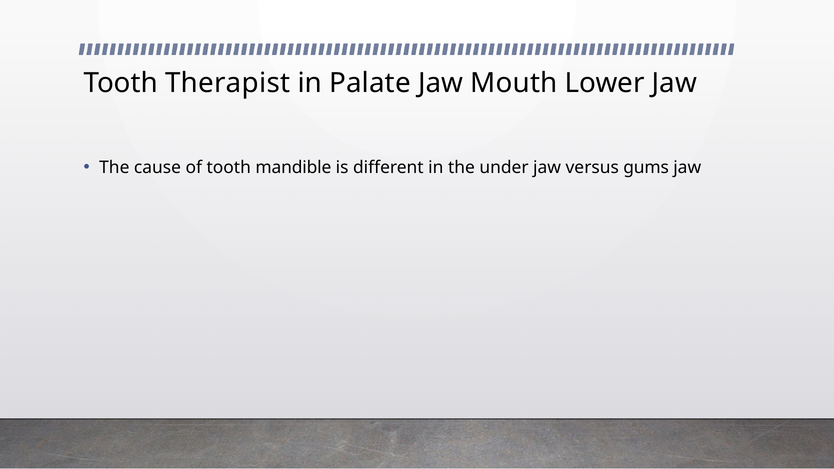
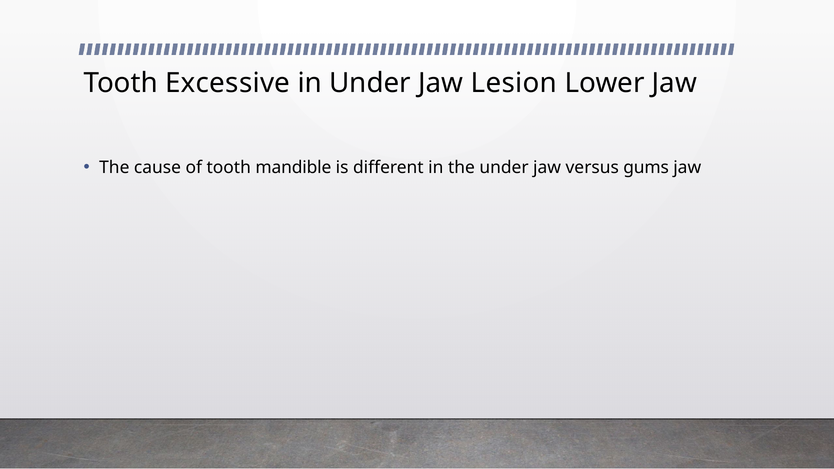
Therapist: Therapist -> Excessive
in Palate: Palate -> Under
Mouth: Mouth -> Lesion
